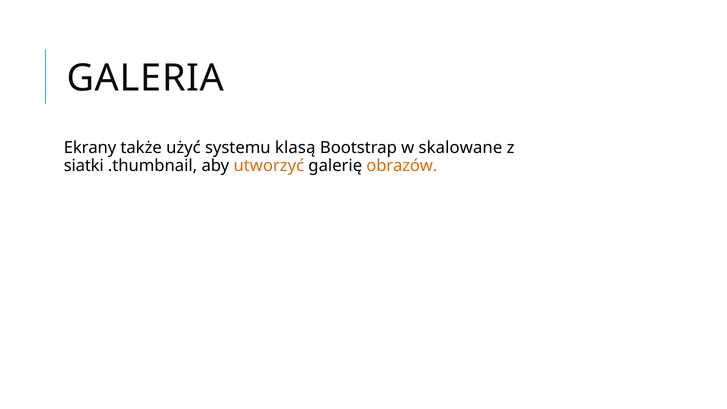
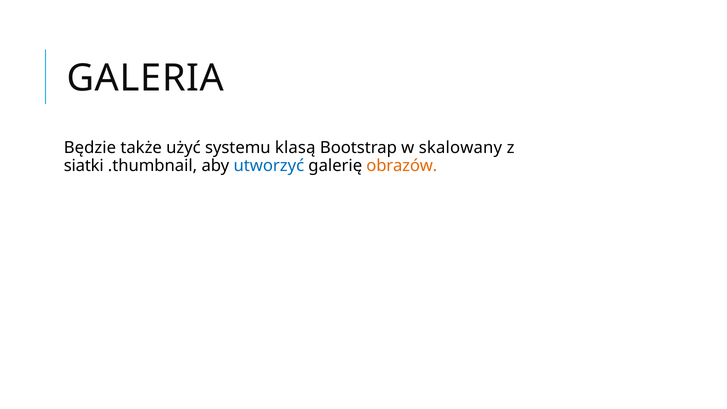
Ekrany: Ekrany -> Będzie
skalowane: skalowane -> skalowany
utworzyć colour: orange -> blue
